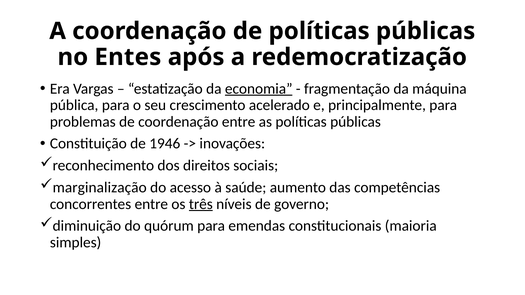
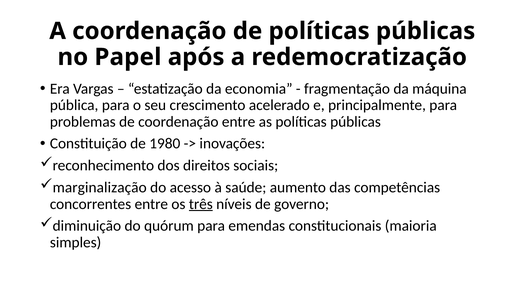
Entes: Entes -> Papel
economia underline: present -> none
1946: 1946 -> 1980
